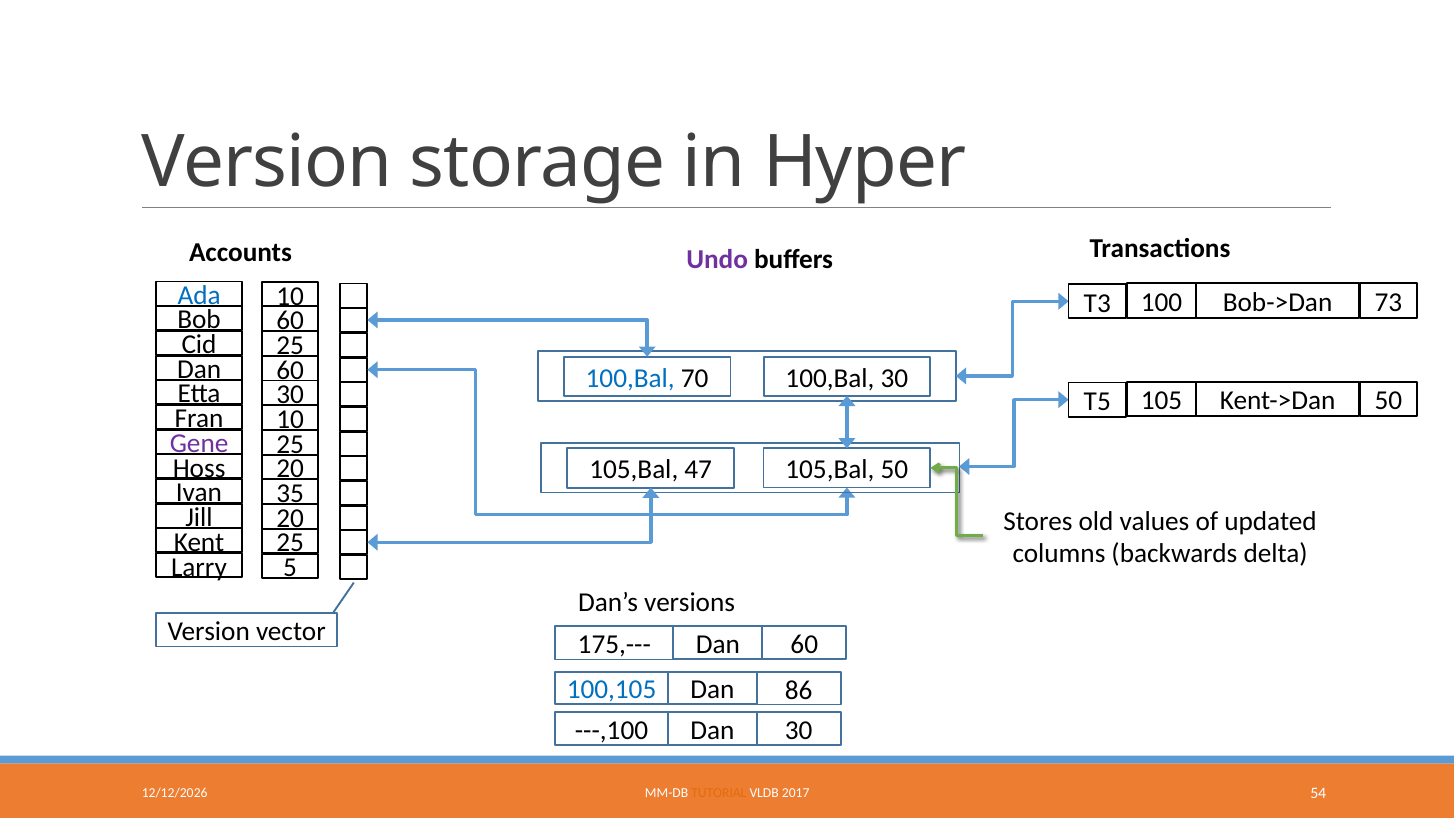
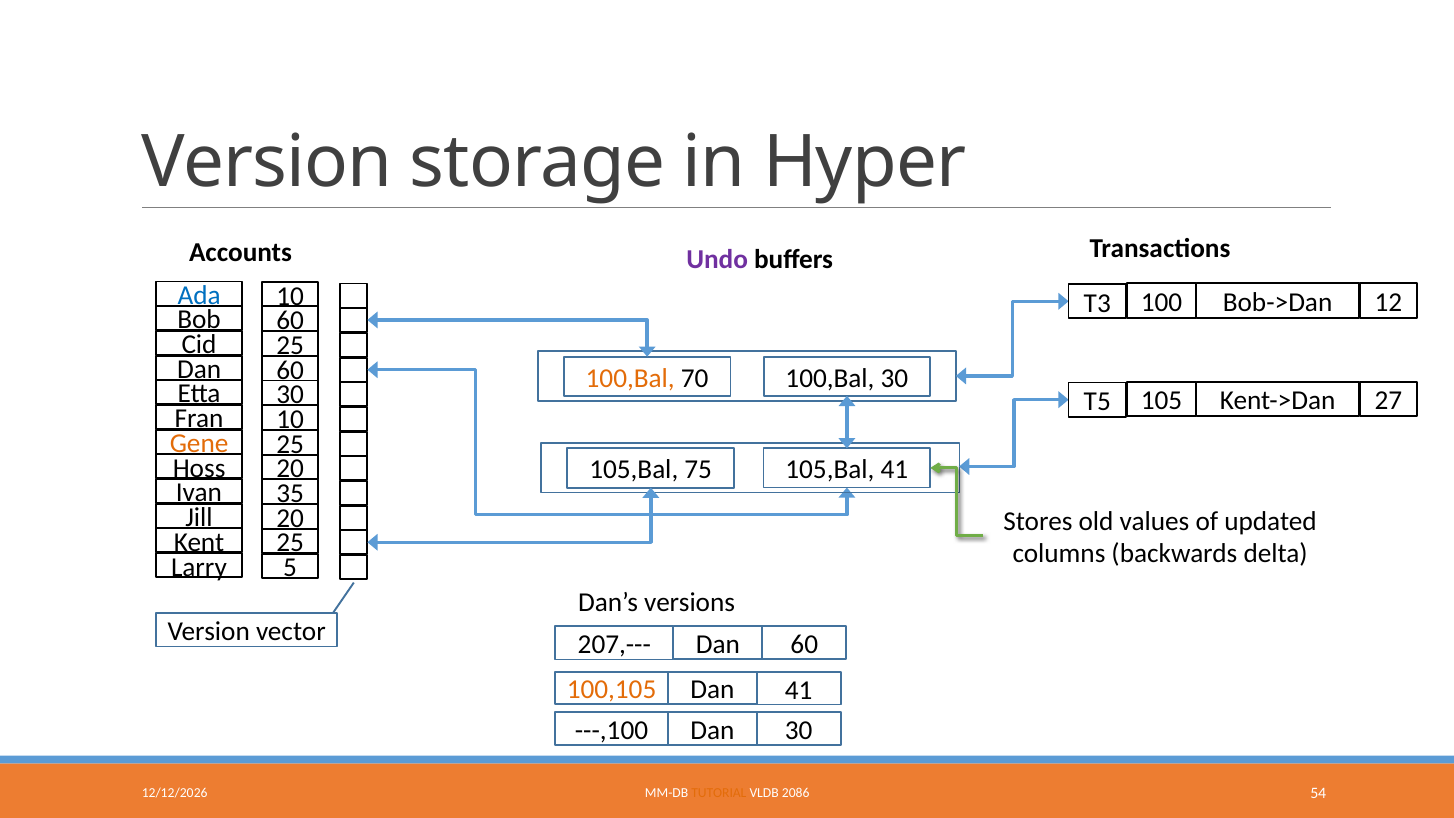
73: 73 -> 12
100,Bal at (630, 378) colour: blue -> orange
Kent->Dan 50: 50 -> 27
Gene colour: purple -> orange
47: 47 -> 75
105,Bal 50: 50 -> 41
175,---: 175,--- -> 207,---
100,105 colour: blue -> orange
Dan 86: 86 -> 41
2017: 2017 -> 2086
